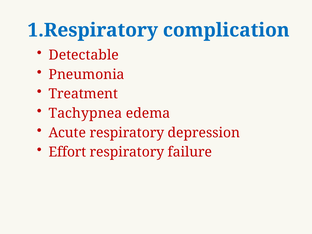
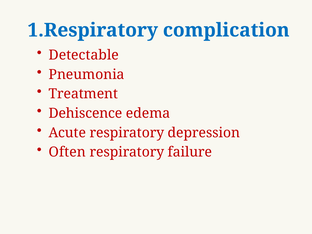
Tachypnea: Tachypnea -> Dehiscence
Effort: Effort -> Often
